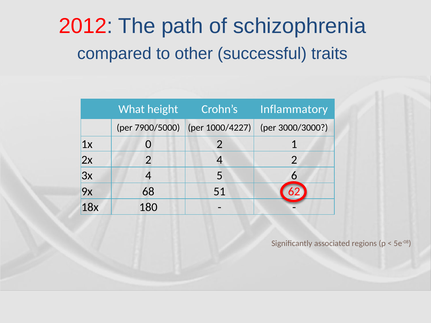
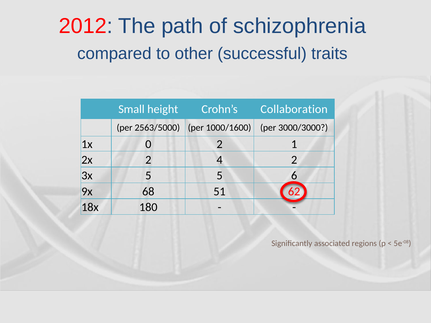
What: What -> Small
Inflammatory: Inflammatory -> Collaboration
7900/5000: 7900/5000 -> 2563/5000
1000/4227: 1000/4227 -> 1000/1600
3x 4: 4 -> 5
